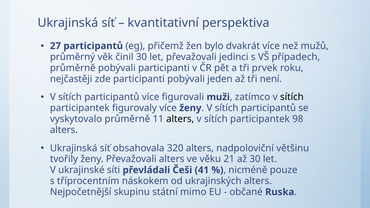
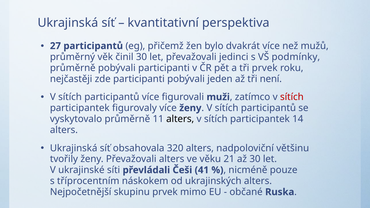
případech: případech -> podmínky
sítích at (292, 97) colour: black -> red
98: 98 -> 14
skupinu státní: státní -> prvek
